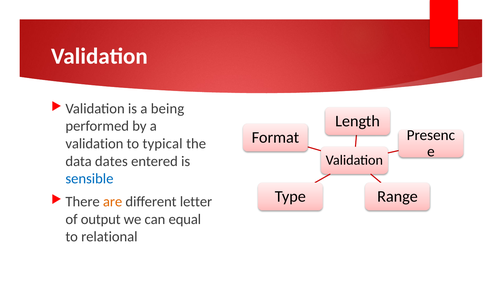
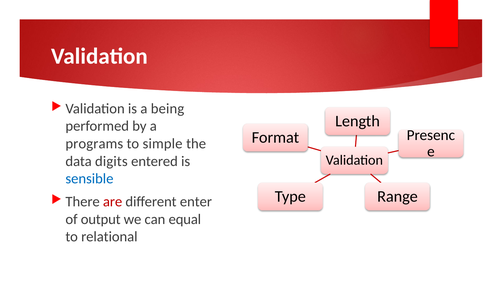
validation at (94, 144): validation -> programs
typical: typical -> simple
dates: dates -> digits
are colour: orange -> red
letter: letter -> enter
